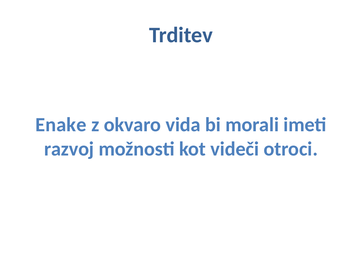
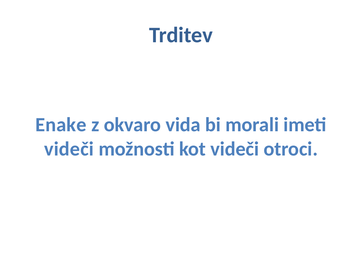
razvoj at (69, 149): razvoj -> videči
